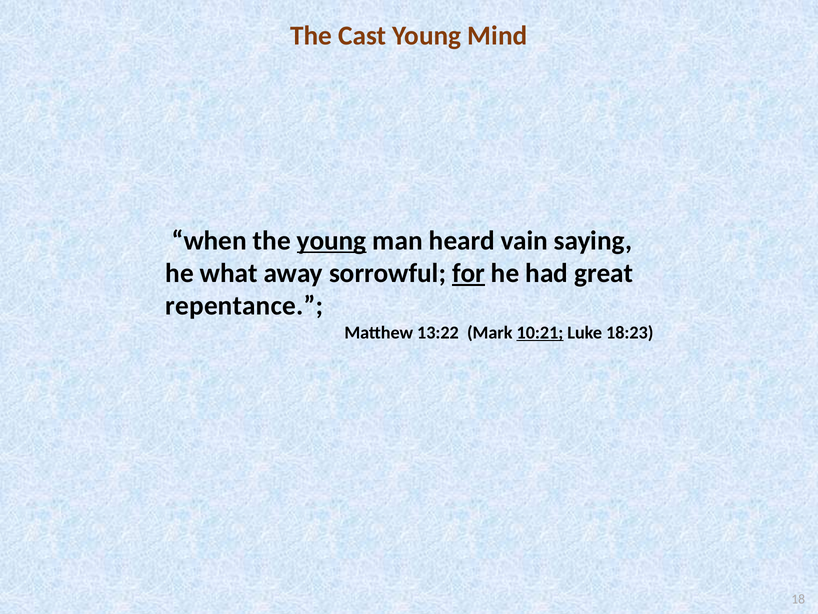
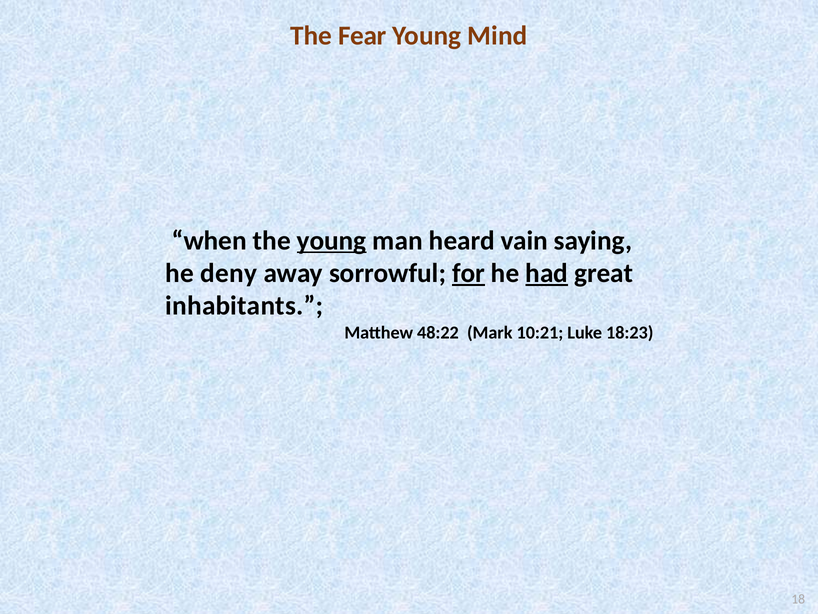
Cast: Cast -> Fear
what: what -> deny
had underline: none -> present
repentance: repentance -> inhabitants
13:22: 13:22 -> 48:22
10:21 underline: present -> none
